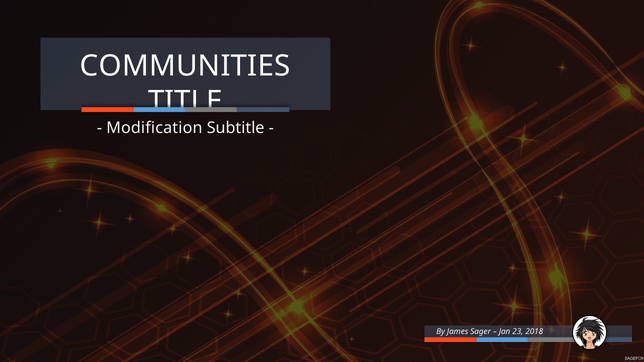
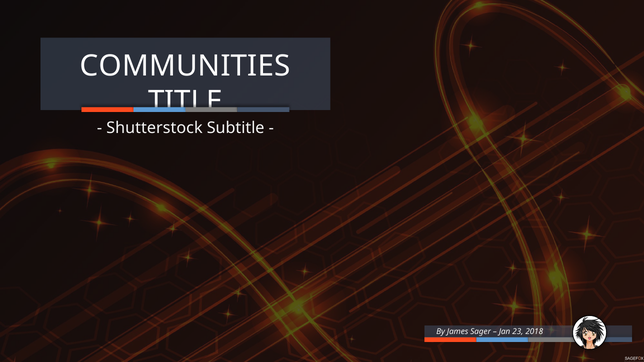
Modification: Modification -> Shutterstock
